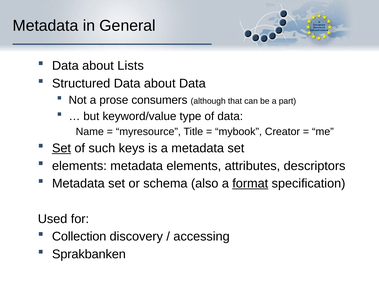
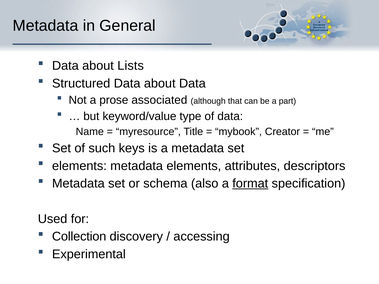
consumers: consumers -> associated
Set at (62, 148) underline: present -> none
Sprakbanken: Sprakbanken -> Experimental
